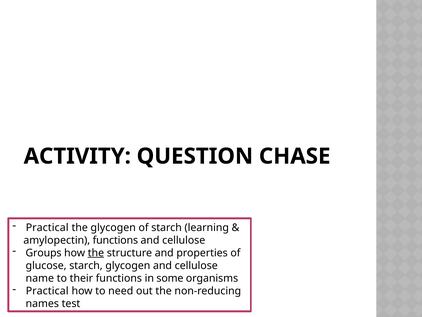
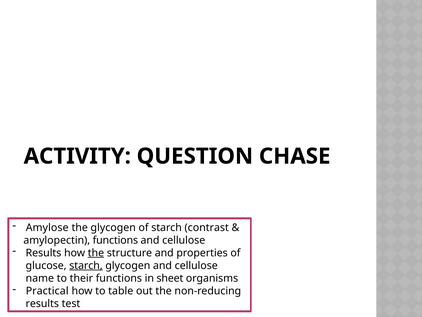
Practical at (47, 227): Practical -> Amylose
learning: learning -> contrast
Groups at (44, 253): Groups -> Results
starch at (86, 265) underline: none -> present
some: some -> sheet
need: need -> table
names at (42, 303): names -> results
